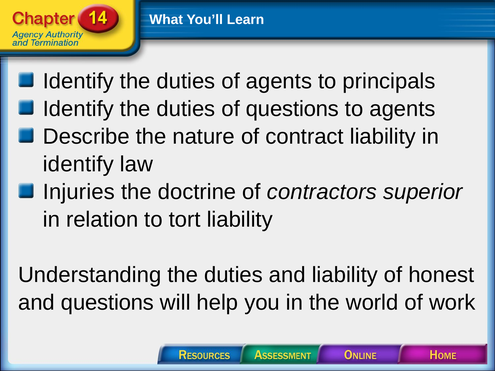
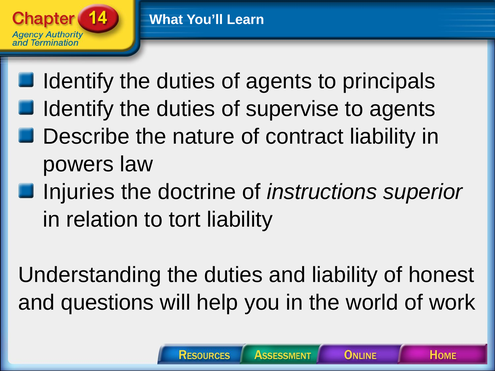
of questions: questions -> supervise
identify at (78, 164): identify -> powers
contractors: contractors -> instructions
